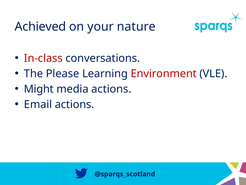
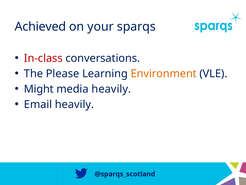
nature: nature -> sparqs
Environment colour: red -> orange
media actions: actions -> heavily
Email actions: actions -> heavily
